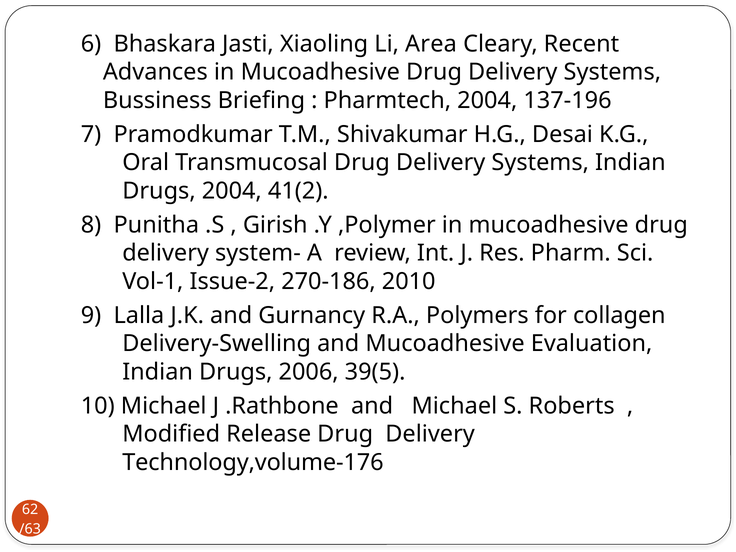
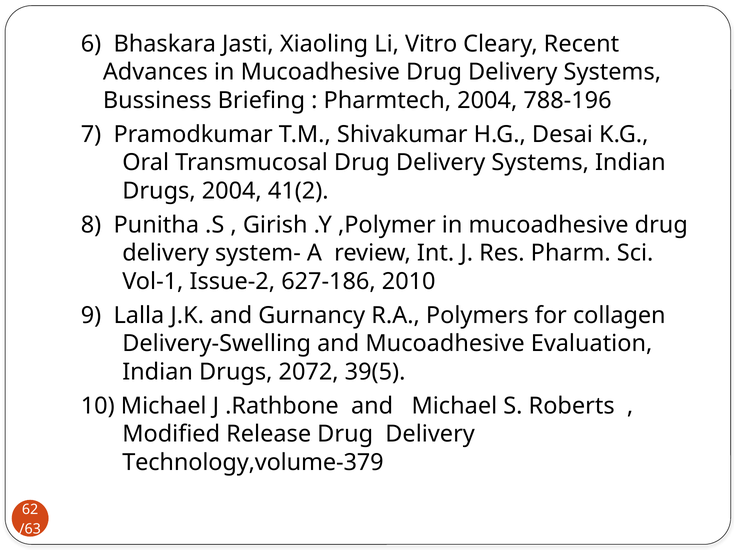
Area: Area -> Vitro
137-196: 137-196 -> 788-196
270-186: 270-186 -> 627-186
2006: 2006 -> 2072
Technology,volume-176: Technology,volume-176 -> Technology,volume-379
